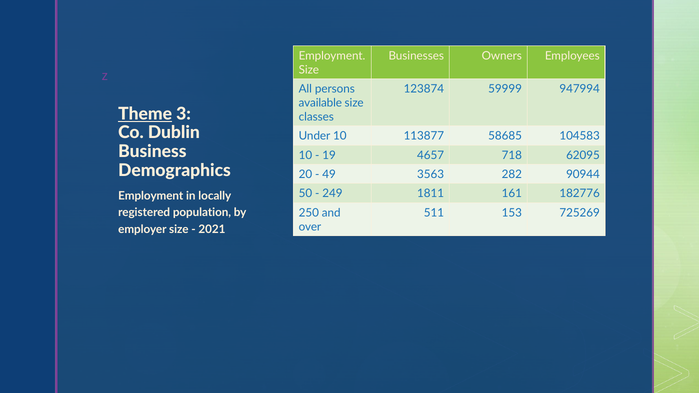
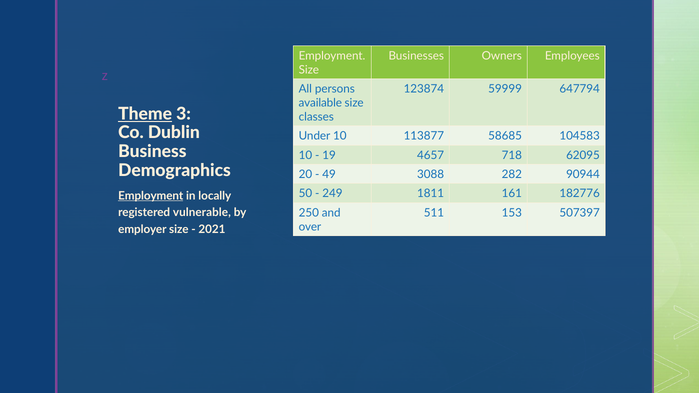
947994: 947994 -> 647794
3563: 3563 -> 3088
Employment at (151, 196) underline: none -> present
population: population -> vulnerable
725269: 725269 -> 507397
